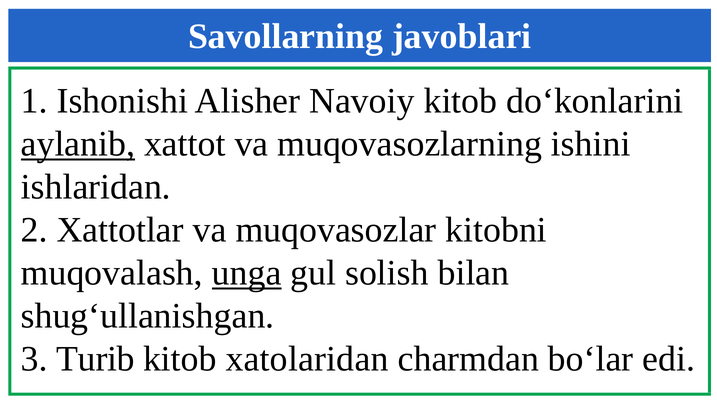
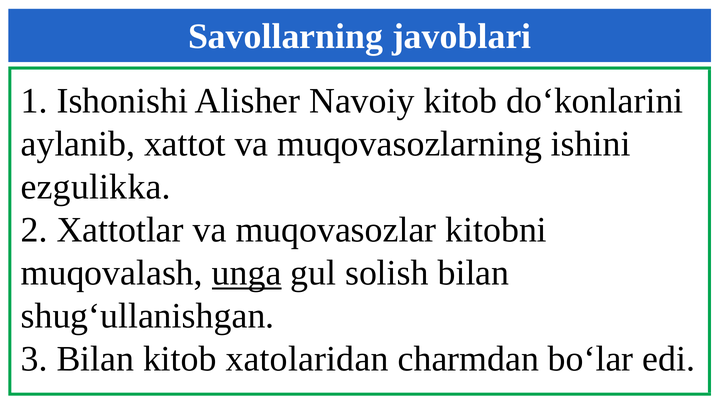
aylanib underline: present -> none
ishlaridan: ishlaridan -> ezgulikka
3 Turib: Turib -> Bilan
